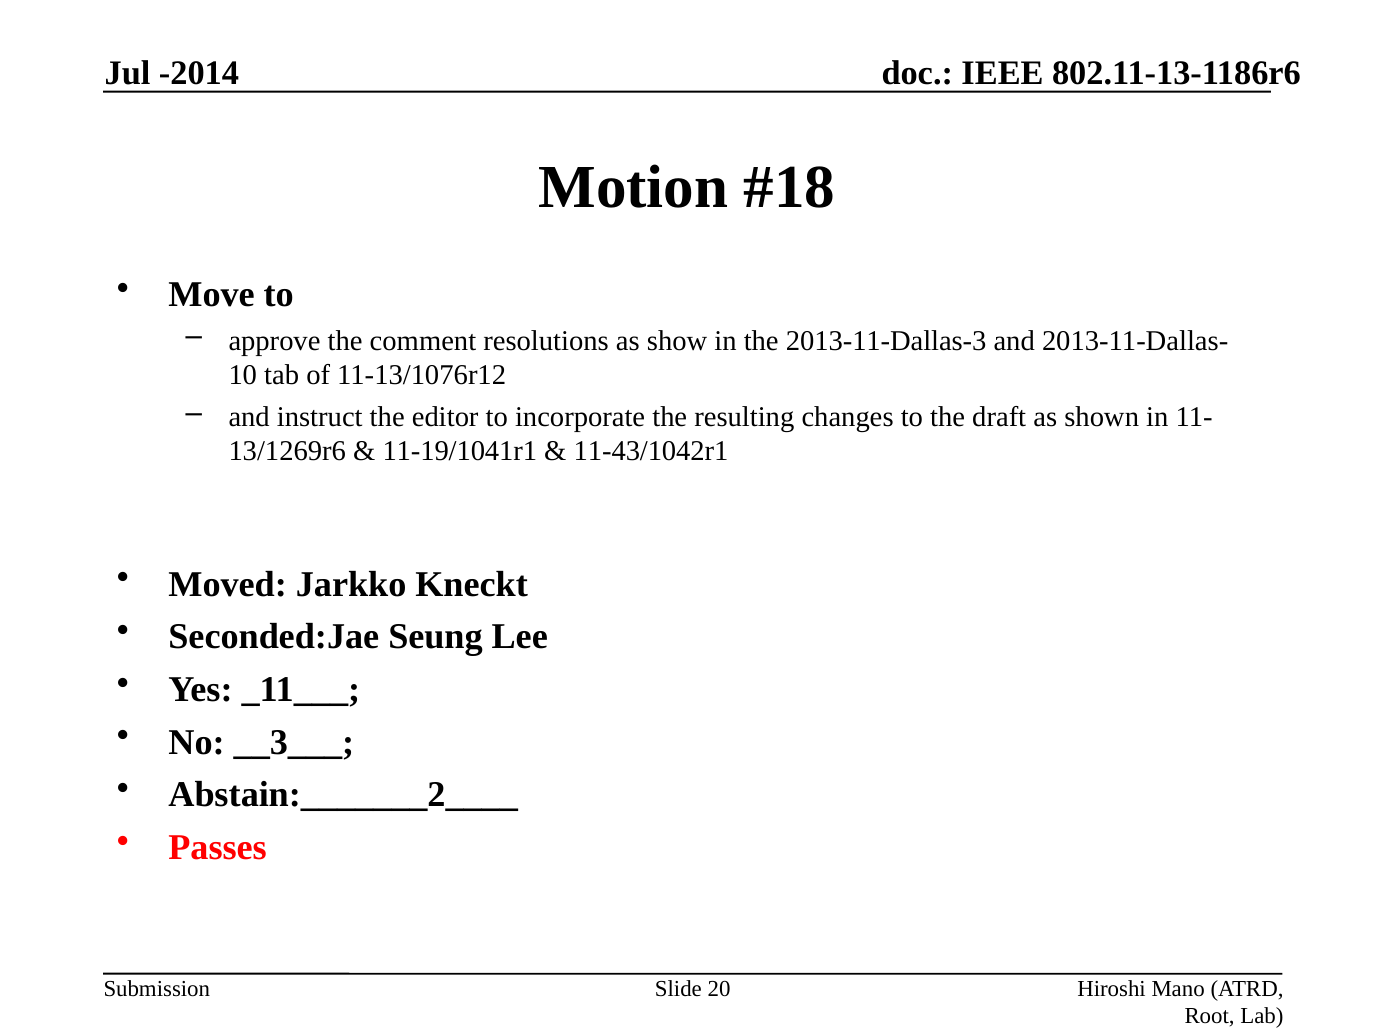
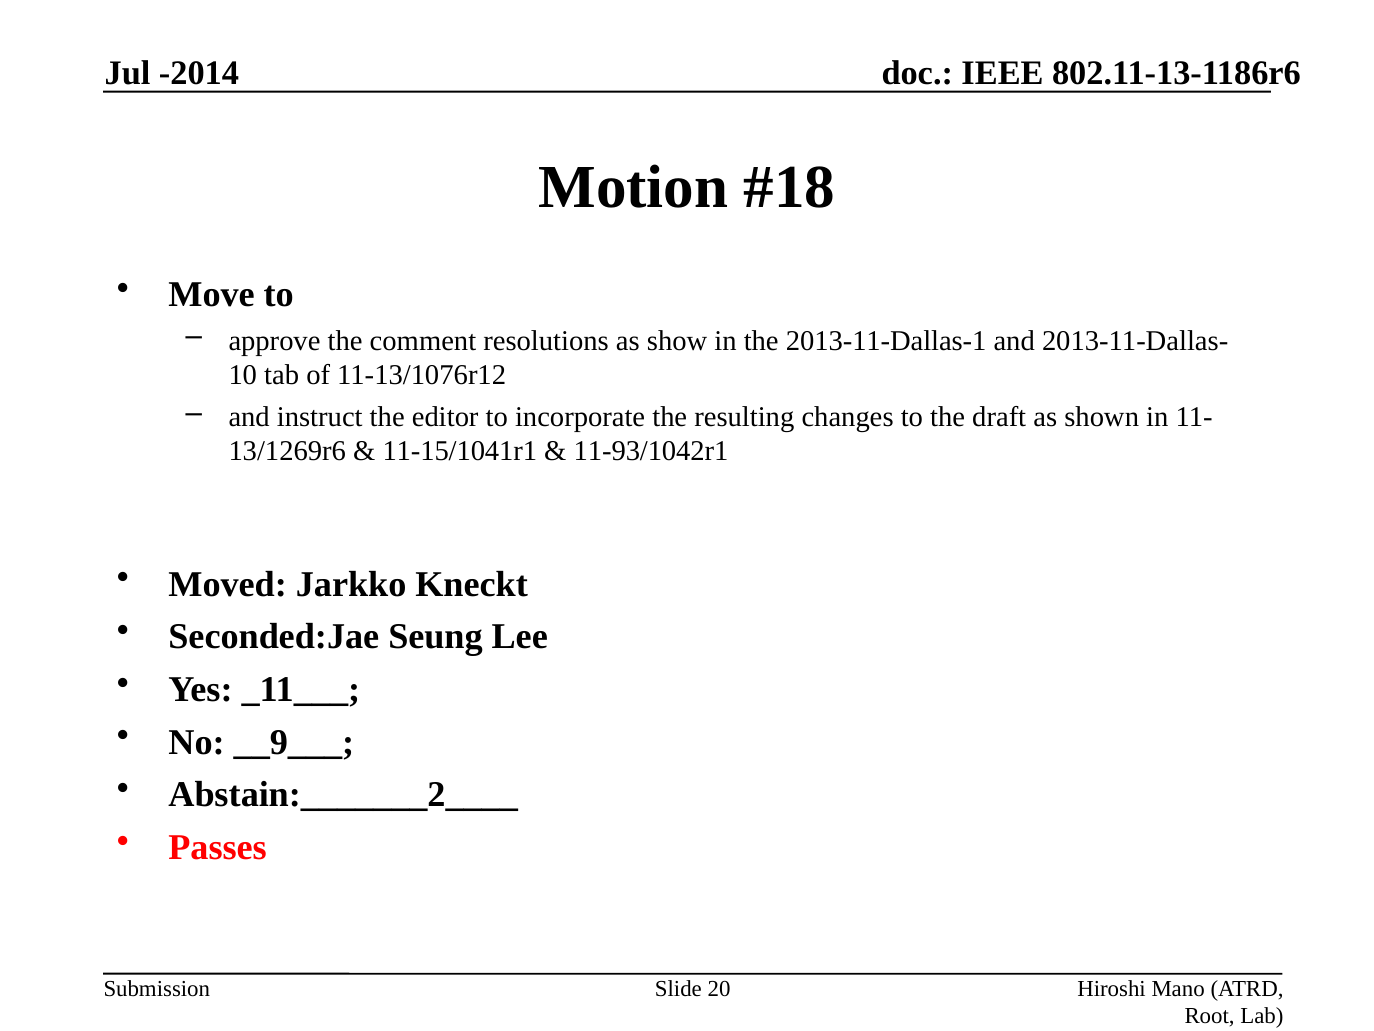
2013-11-Dallas-3: 2013-11-Dallas-3 -> 2013-11-Dallas-1
11-19/1041r1: 11-19/1041r1 -> 11-15/1041r1
11-43/1042r1: 11-43/1042r1 -> 11-93/1042r1
__3___: __3___ -> __9___
